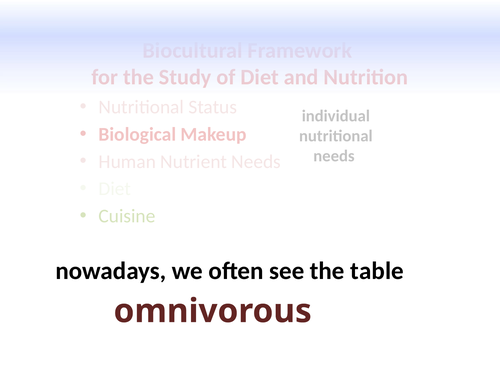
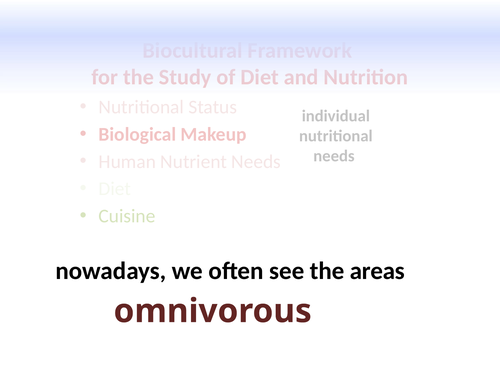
table at (377, 271): table -> areas
